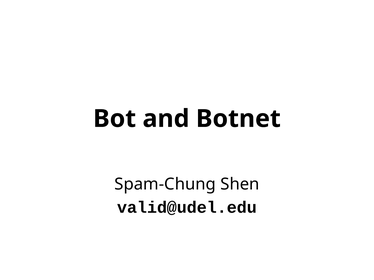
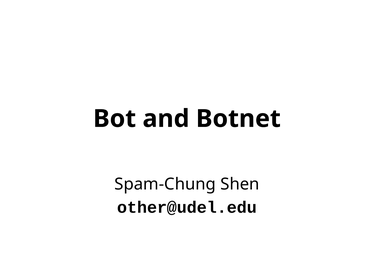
valid@udel.edu: valid@udel.edu -> other@udel.edu
